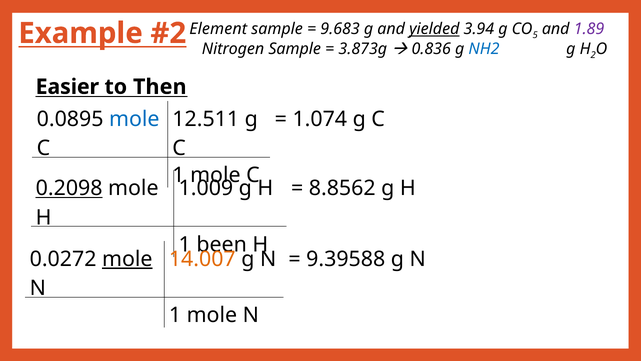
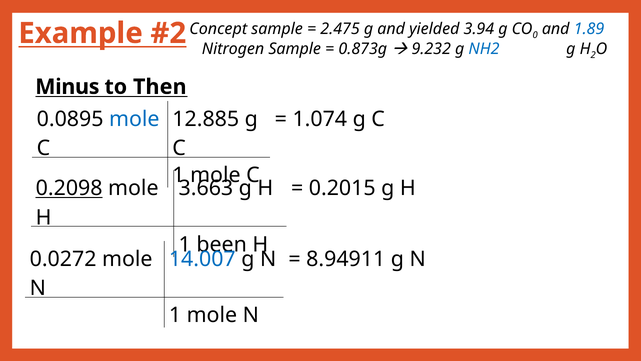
Element: Element -> Concept
9.683: 9.683 -> 2.475
yielded underline: present -> none
5: 5 -> 0
1.89 colour: purple -> blue
3.873g: 3.873g -> 0.873g
0.836: 0.836 -> 9.232
Easier: Easier -> Minus
12.511: 12.511 -> 12.885
1.009: 1.009 -> 3.663
8.8562: 8.8562 -> 0.2015
mole at (127, 259) underline: present -> none
14.007 colour: orange -> blue
9.39588: 9.39588 -> 8.94911
